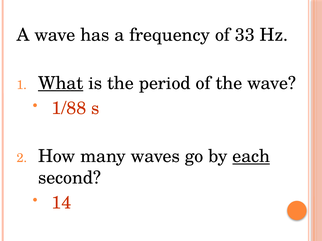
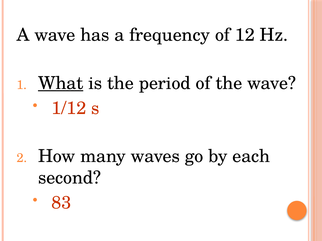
33: 33 -> 12
1/88: 1/88 -> 1/12
each underline: present -> none
14: 14 -> 83
